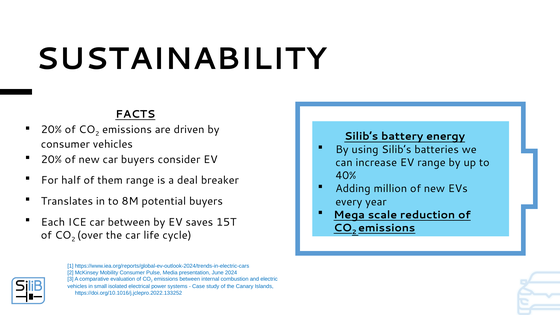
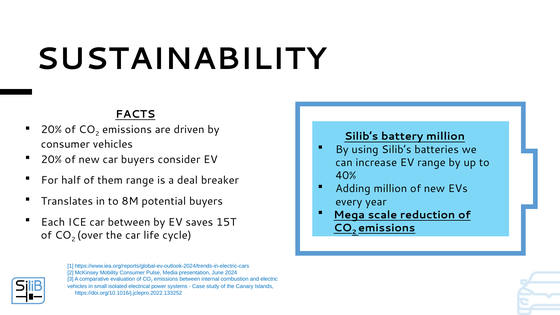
battery energy: energy -> million
